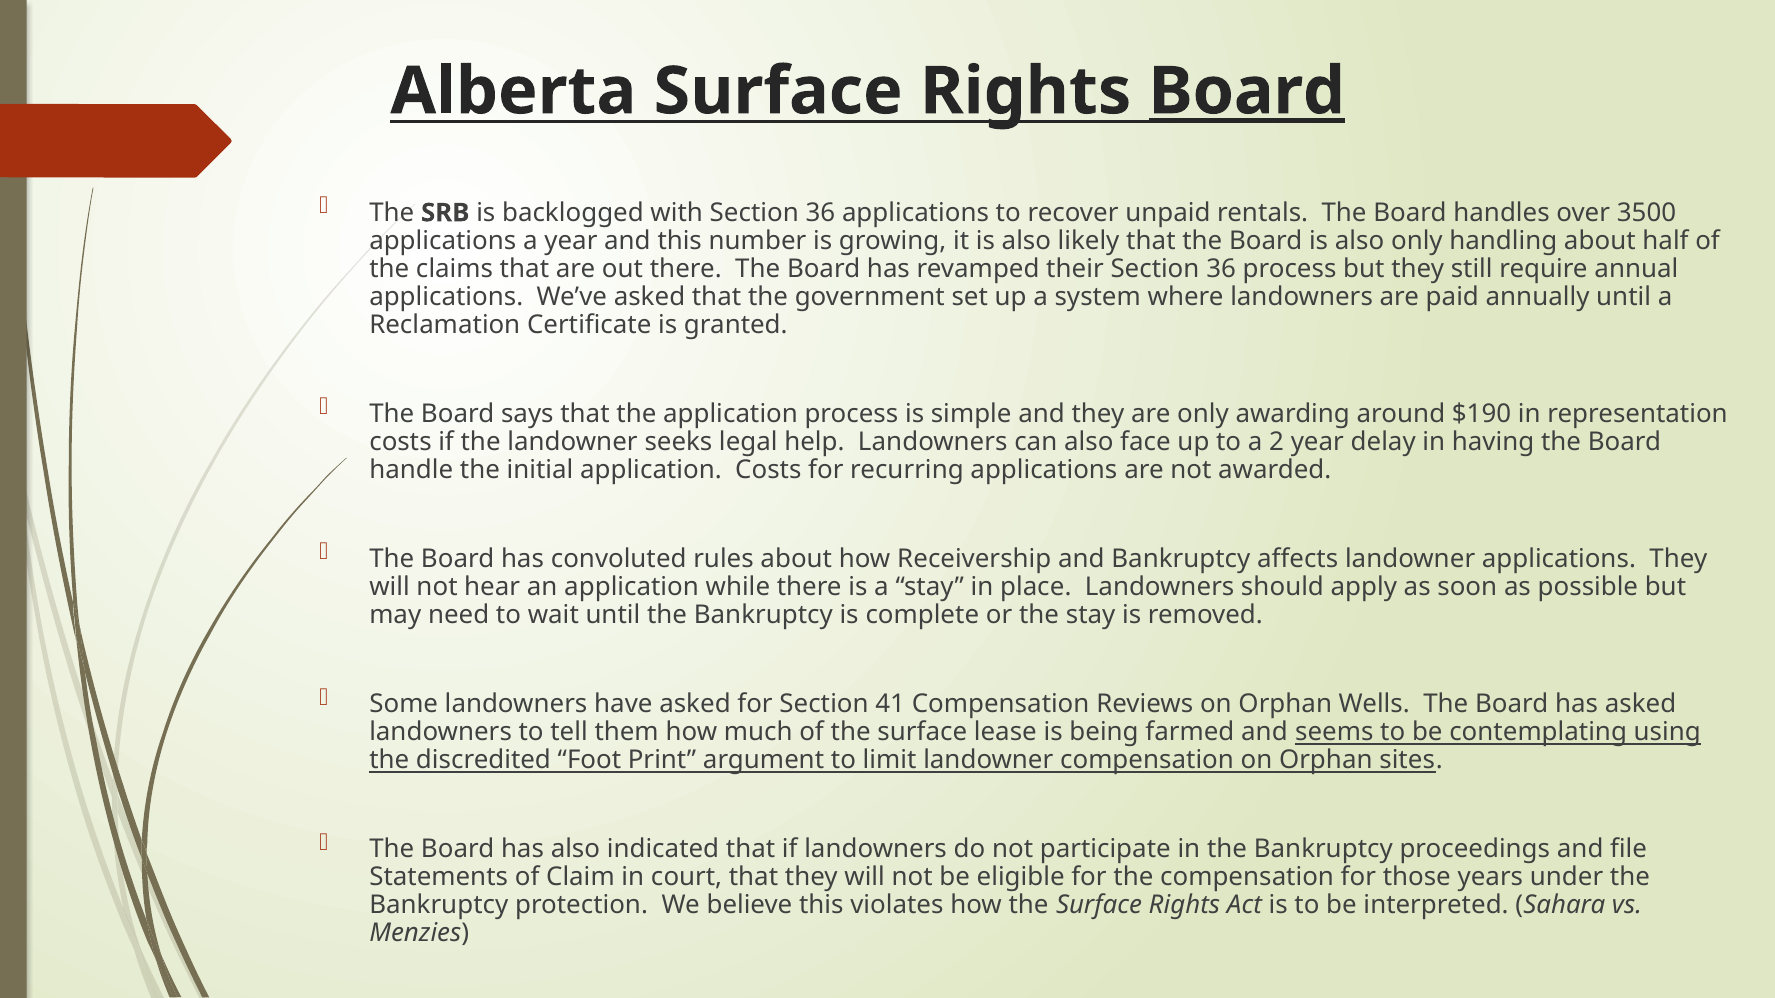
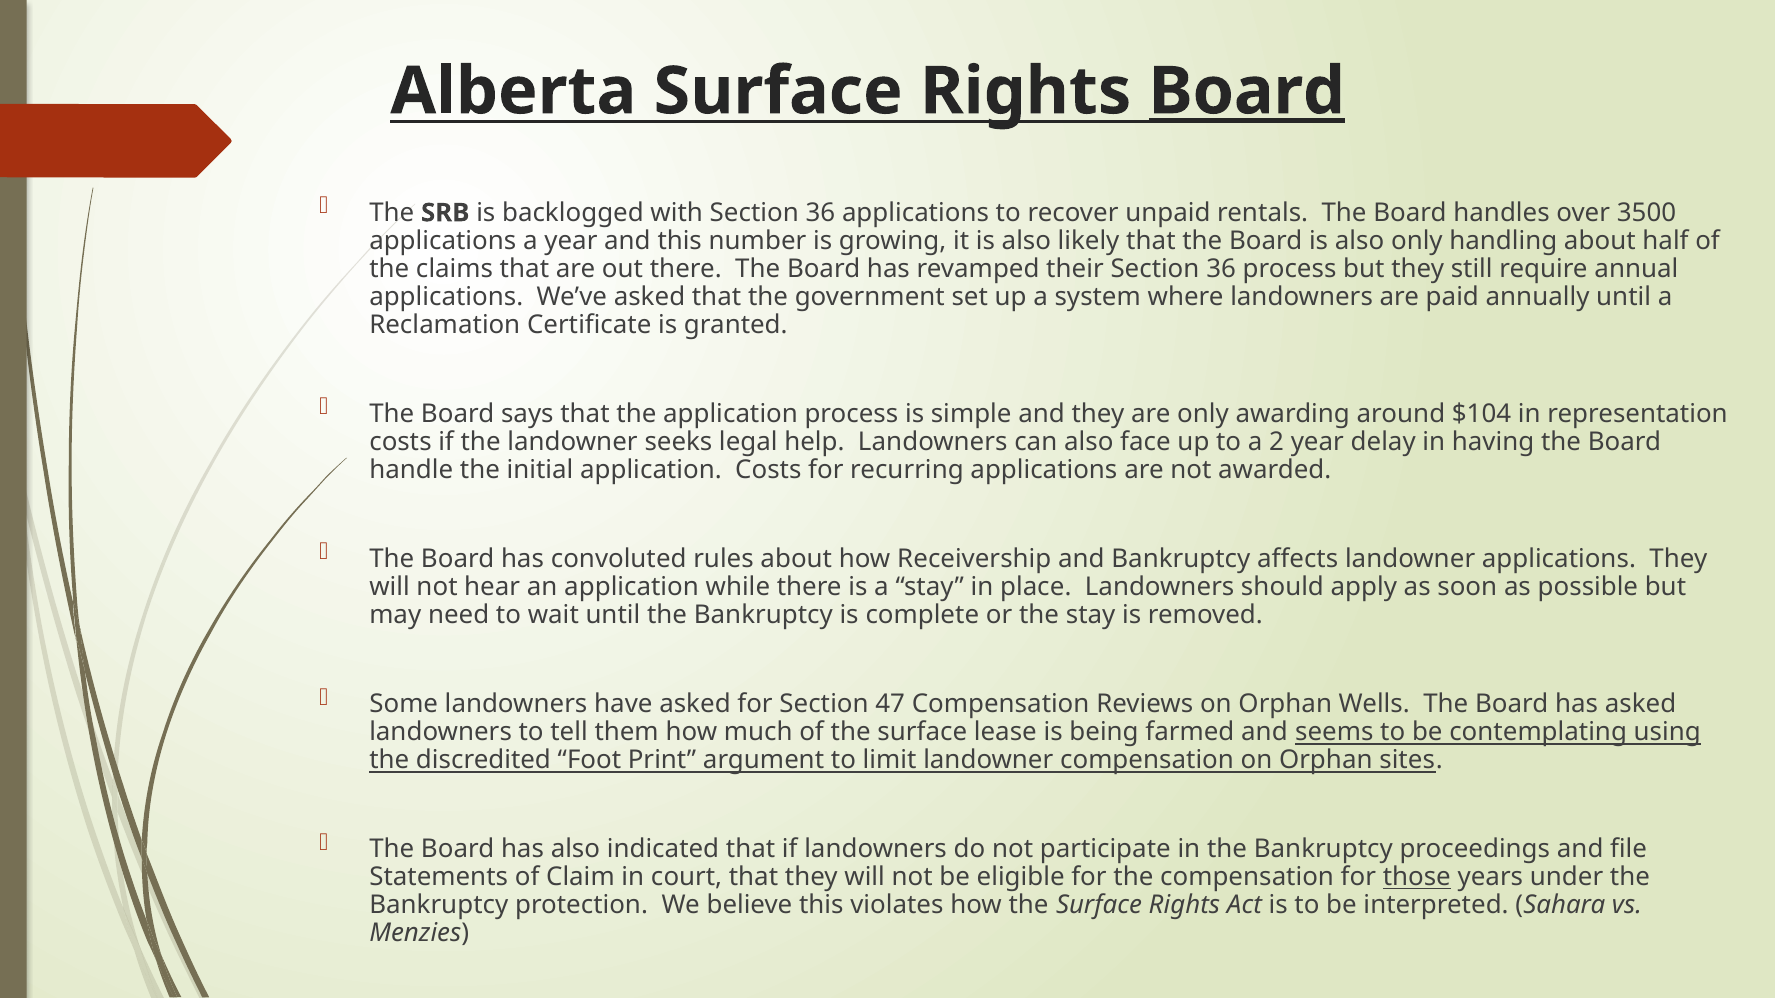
$190: $190 -> $104
41: 41 -> 47
those underline: none -> present
